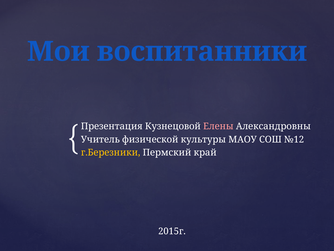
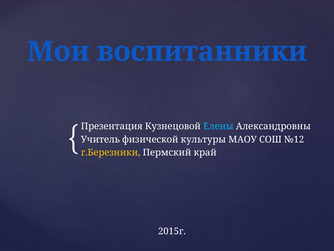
Елены colour: pink -> light blue
